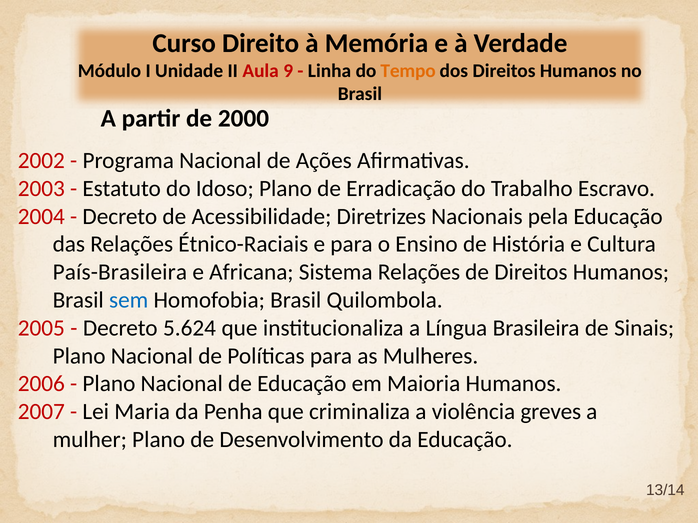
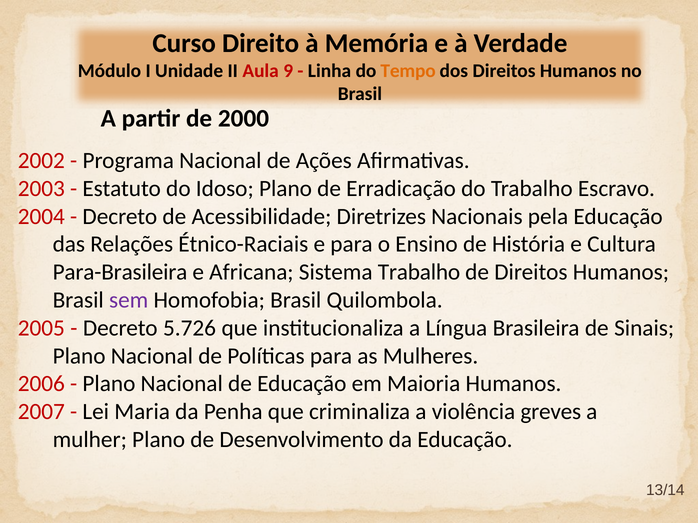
País-Brasileira: País-Brasileira -> Para-Brasileira
Sistema Relações: Relações -> Trabalho
sem colour: blue -> purple
5.624: 5.624 -> 5.726
